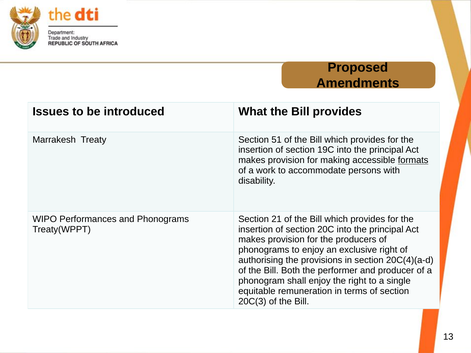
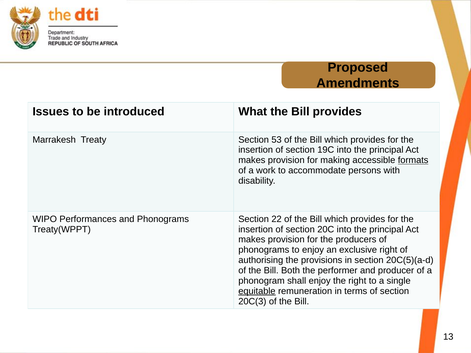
51: 51 -> 53
21: 21 -> 22
20C(4)(a-d: 20C(4)(a-d -> 20C(5)(a-d
equitable underline: none -> present
